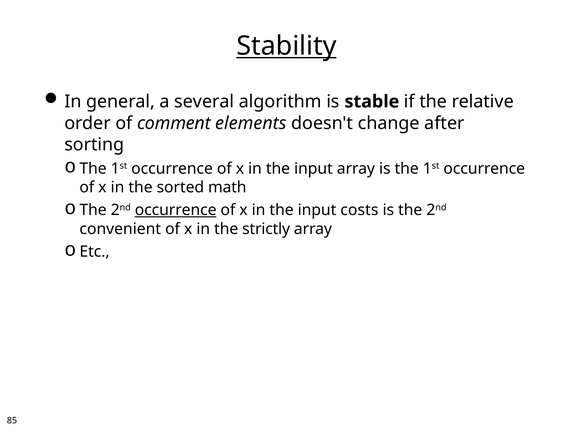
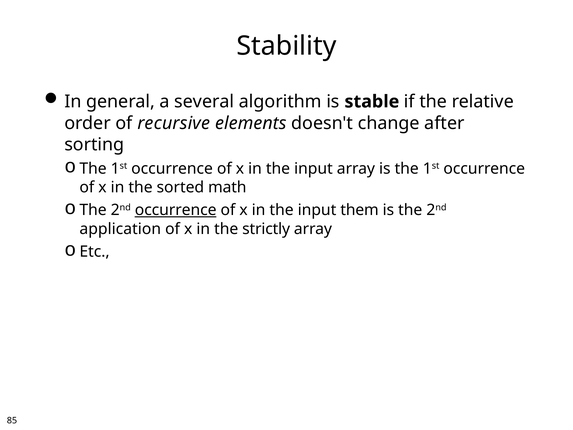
Stability underline: present -> none
comment: comment -> recursive
costs: costs -> them
convenient: convenient -> application
